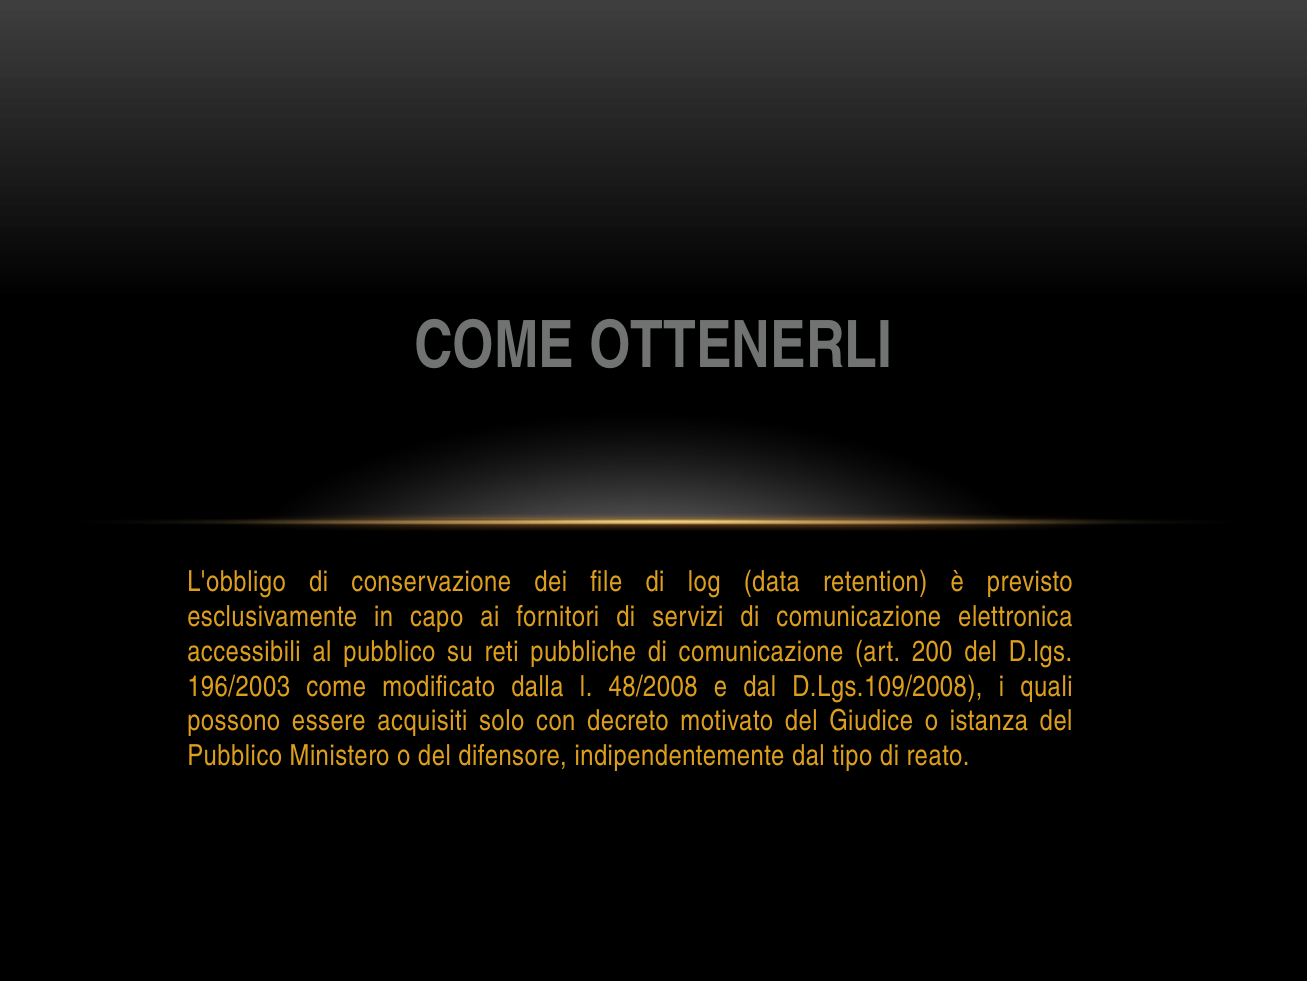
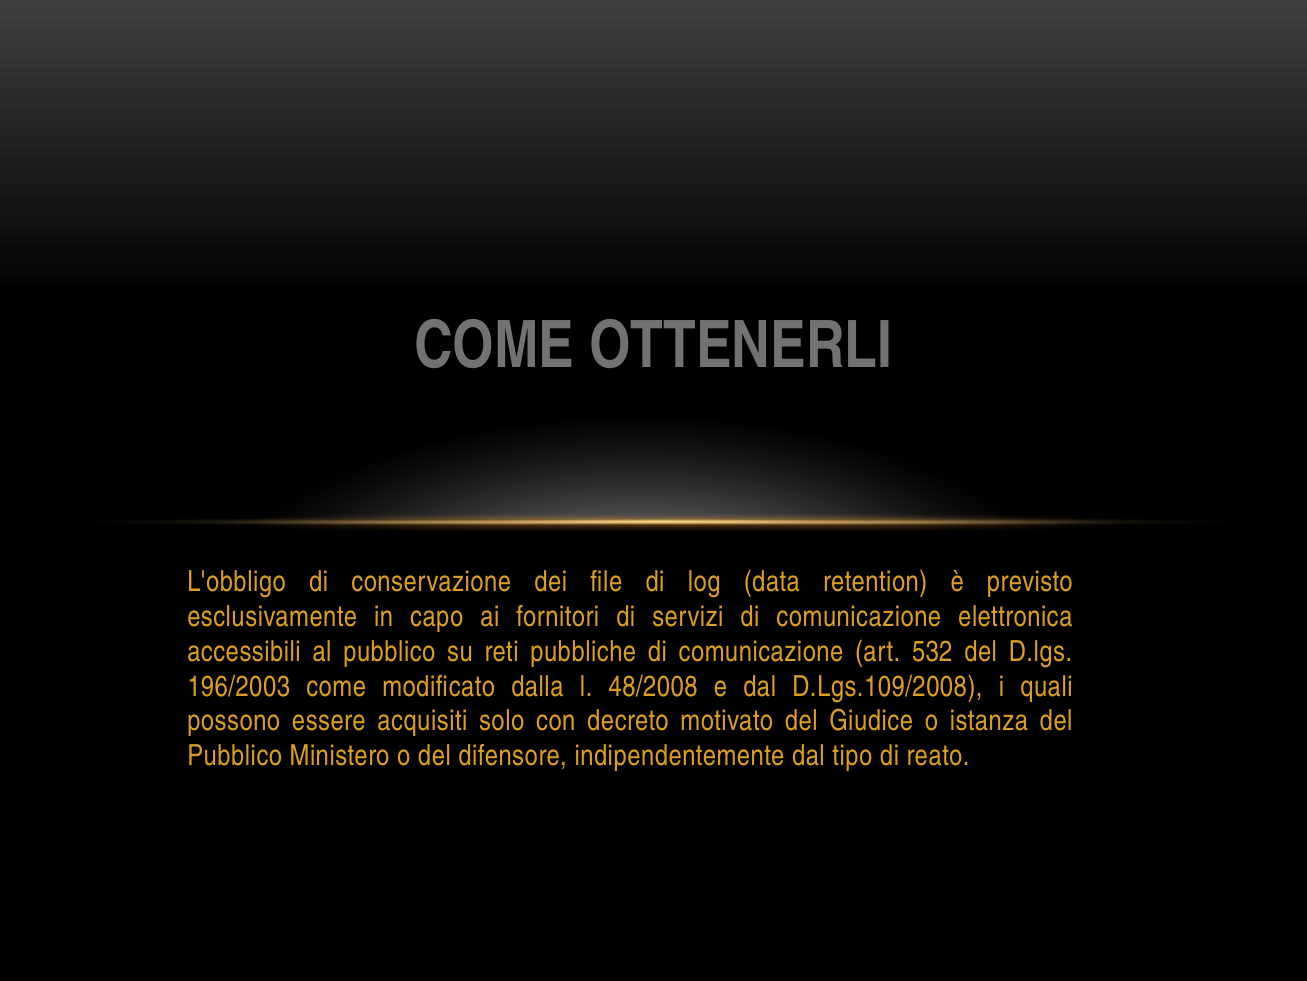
200: 200 -> 532
